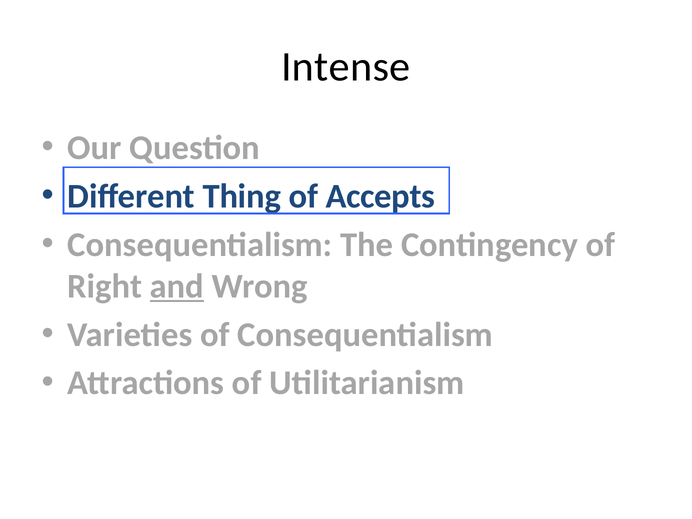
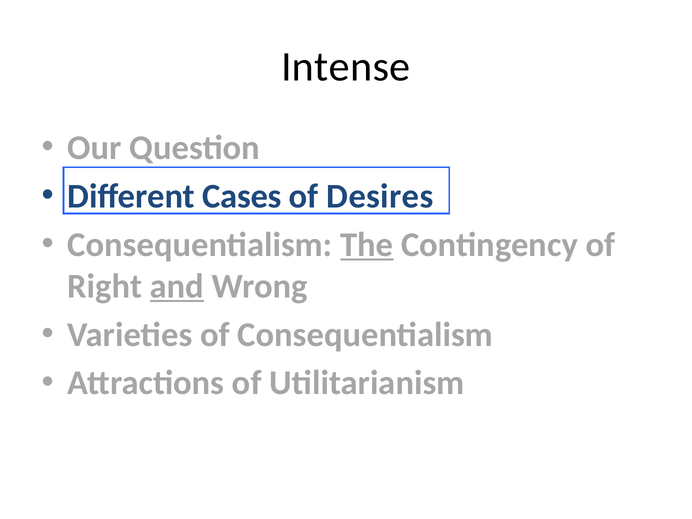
Thing: Thing -> Cases
Accepts: Accepts -> Desires
The underline: none -> present
